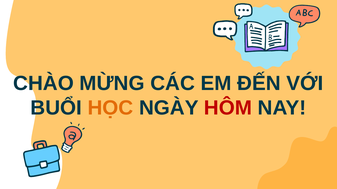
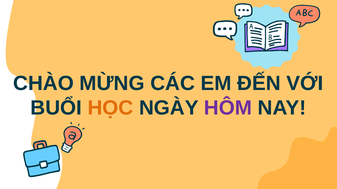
HÔM colour: red -> purple
